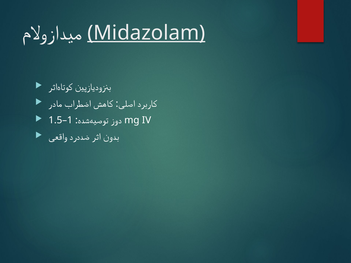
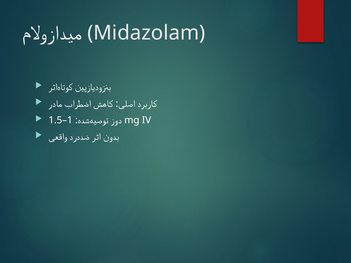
Midazolam underline: present -> none
